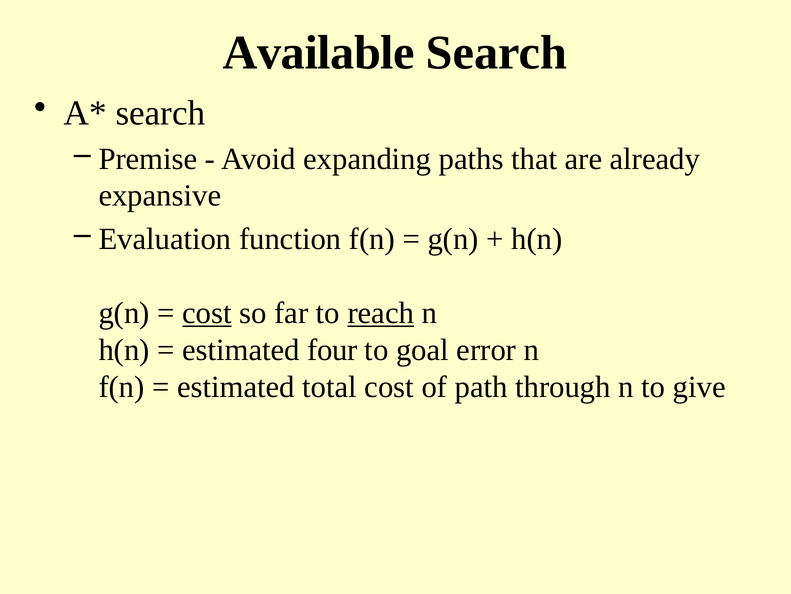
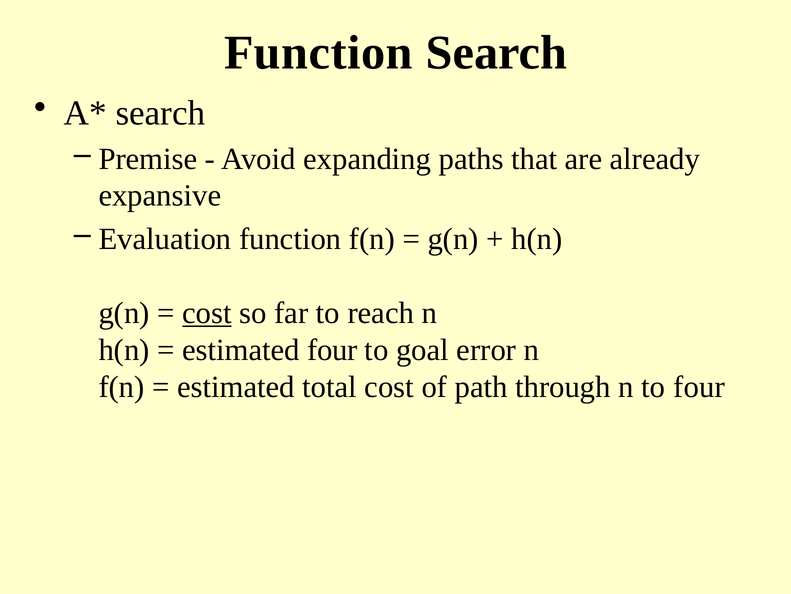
Available at (319, 53): Available -> Function
reach underline: present -> none
to give: give -> four
